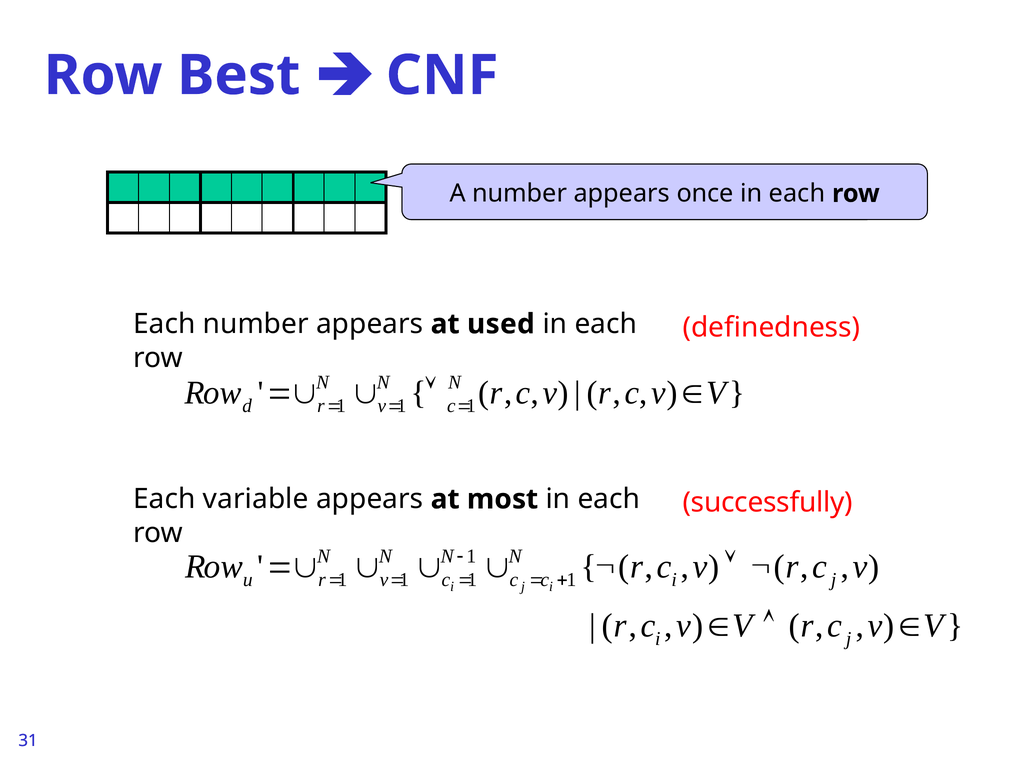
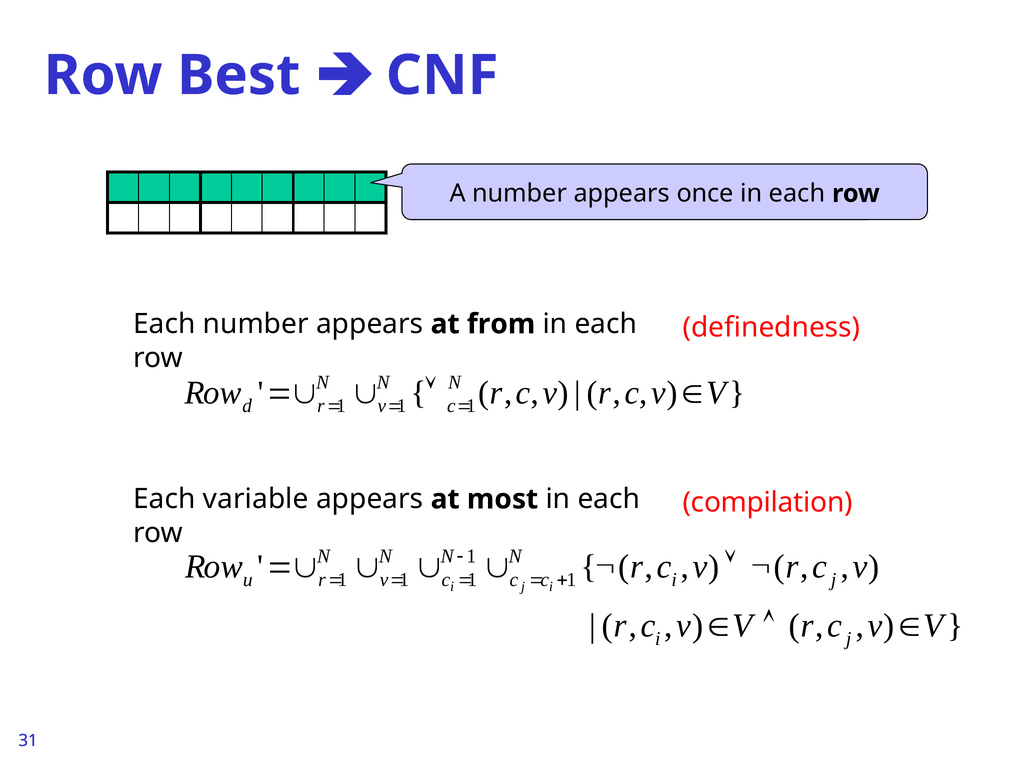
used: used -> from
successfully: successfully -> compilation
